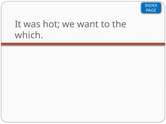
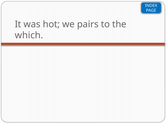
want: want -> pairs
